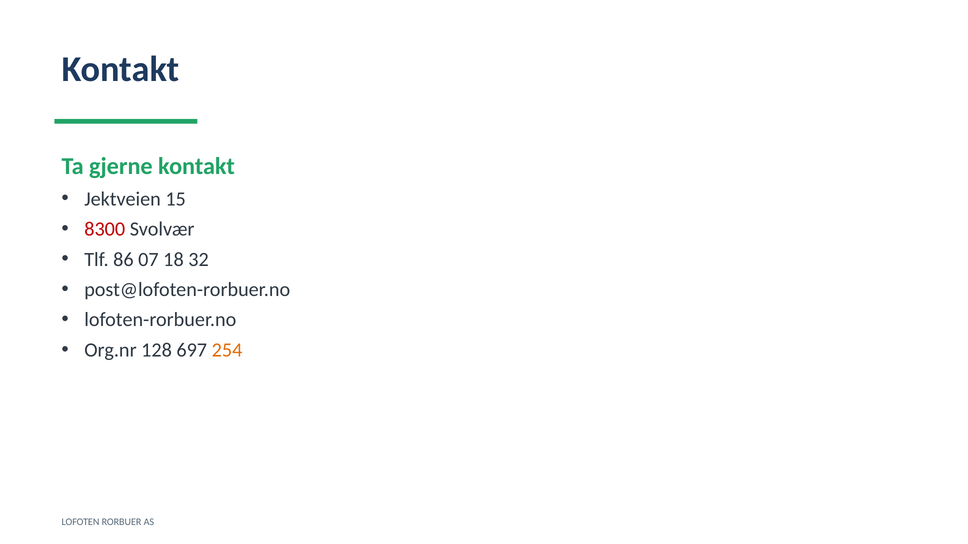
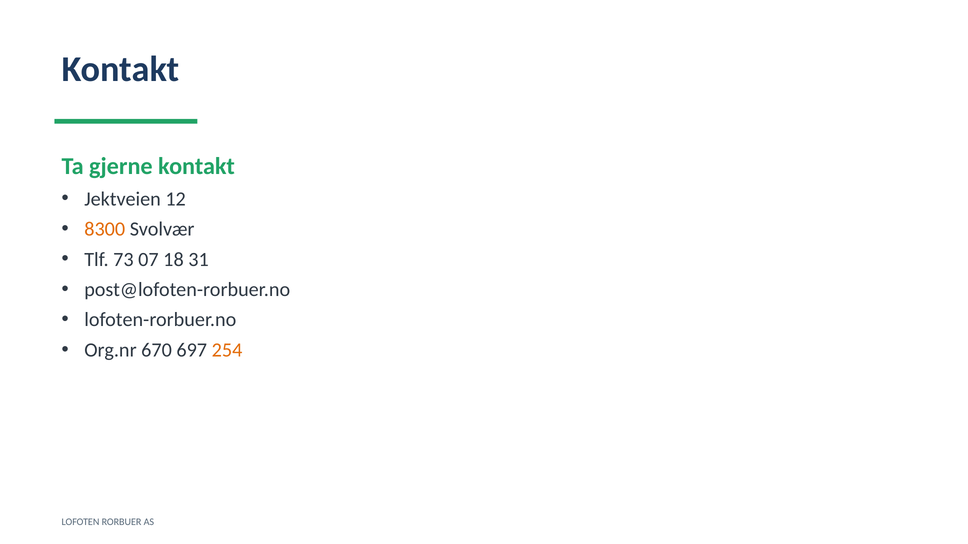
15: 15 -> 12
8300 colour: red -> orange
86: 86 -> 73
32: 32 -> 31
128: 128 -> 670
